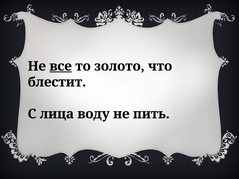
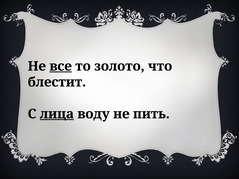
лица underline: none -> present
